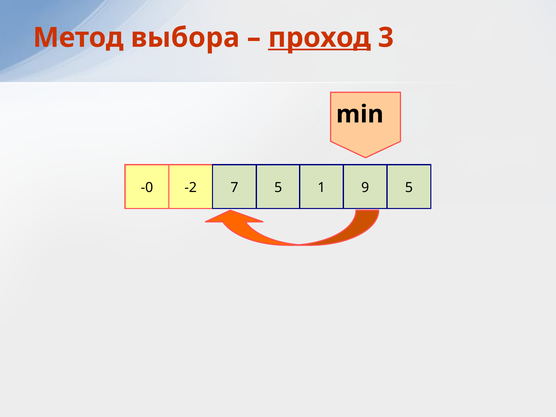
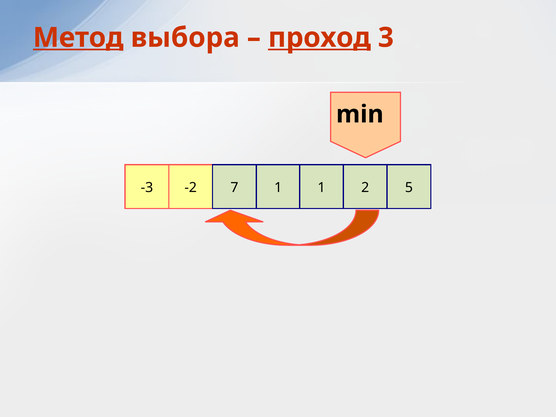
Метод underline: none -> present
-0: -0 -> -3
7 5: 5 -> 1
9: 9 -> 2
